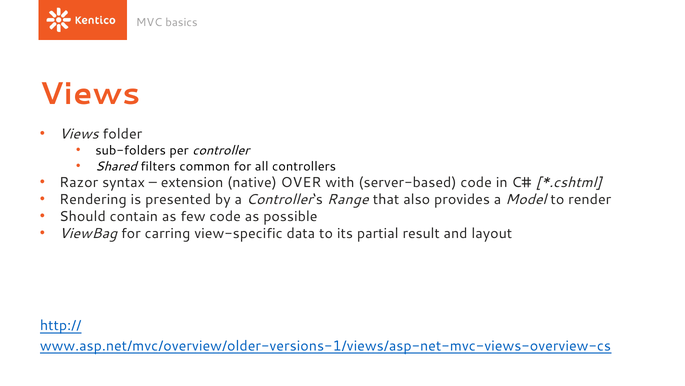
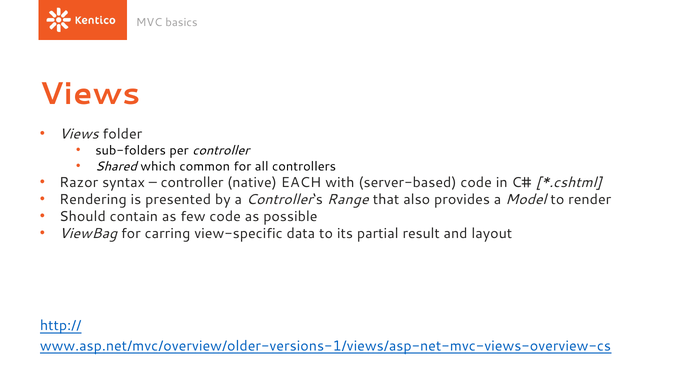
filters: filters -> which
extension at (192, 182): extension -> controller
OVER: OVER -> EACH
